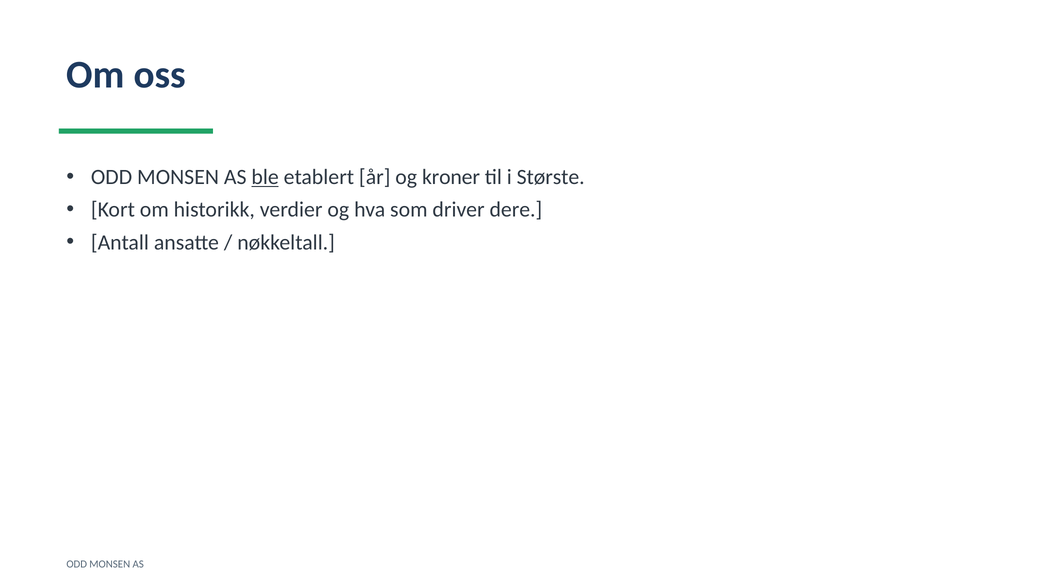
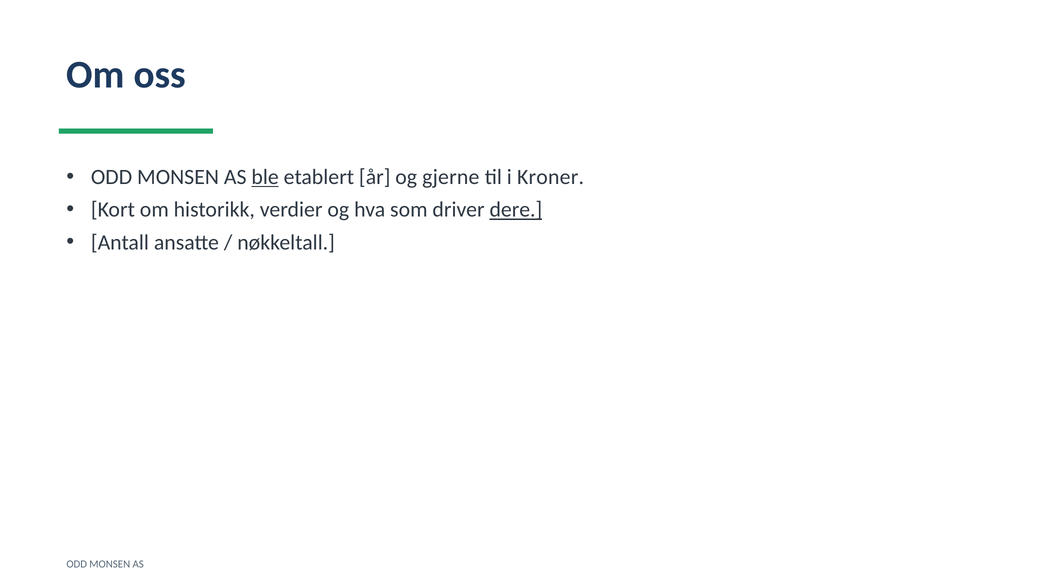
kroner: kroner -> gjerne
Største: Største -> Kroner
dere underline: none -> present
